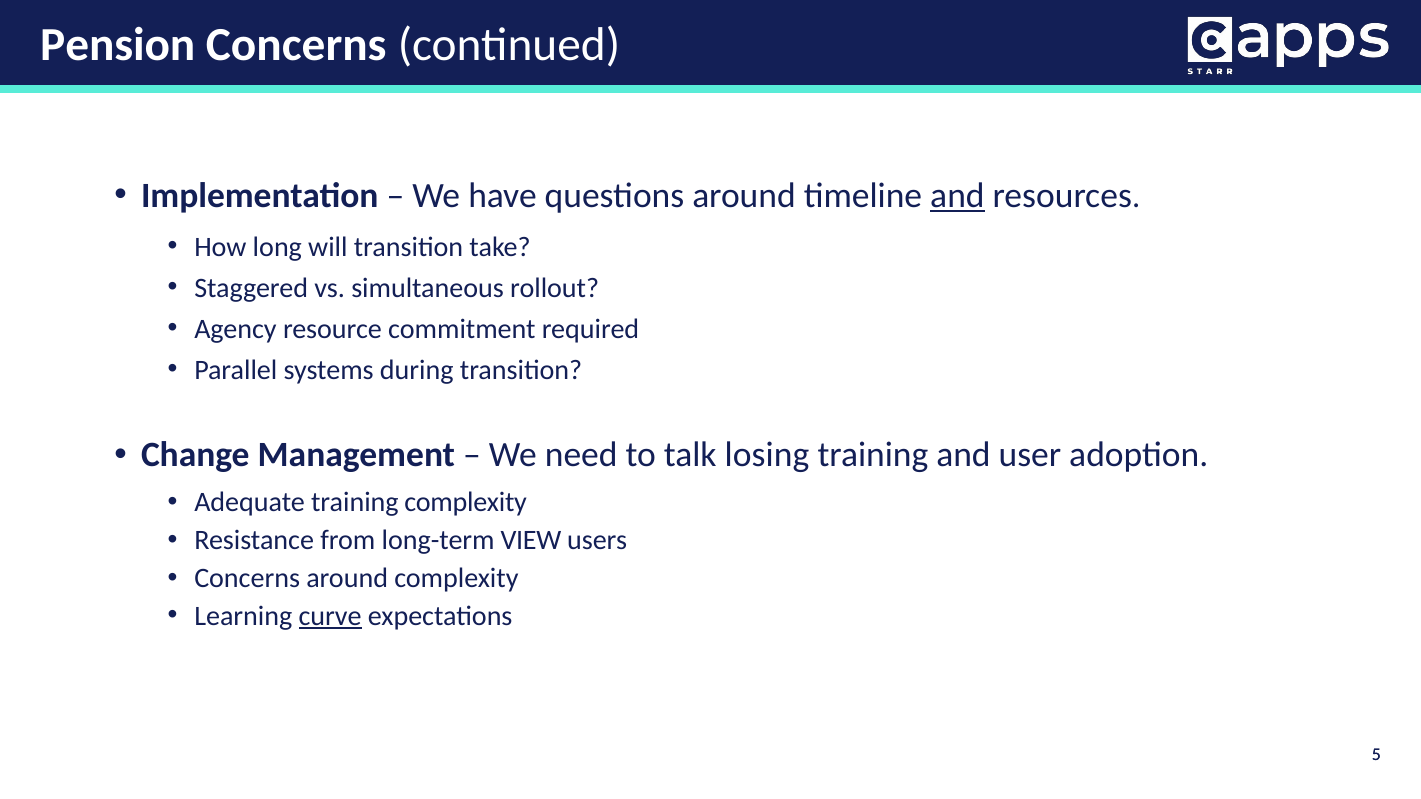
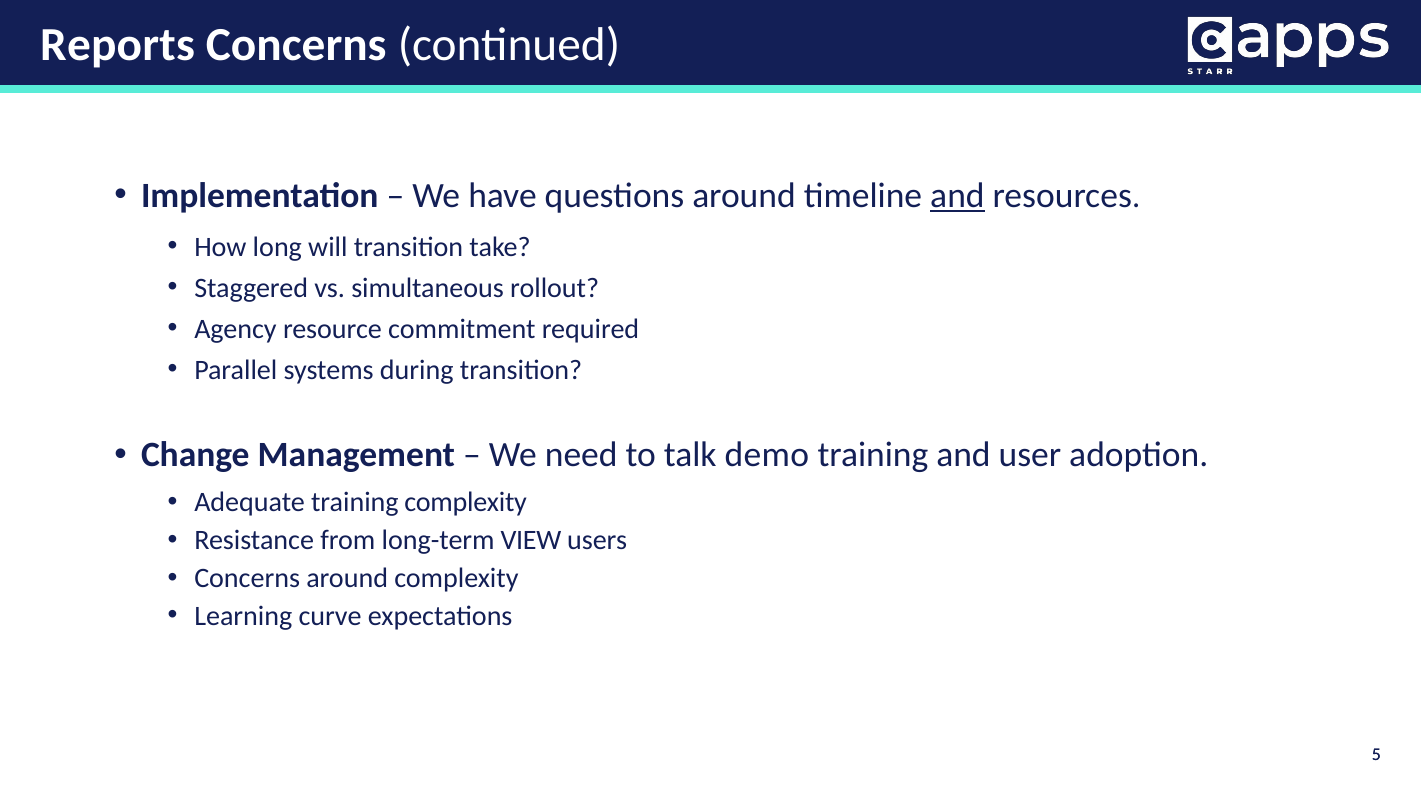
Pension: Pension -> Reports
losing: losing -> demo
curve underline: present -> none
